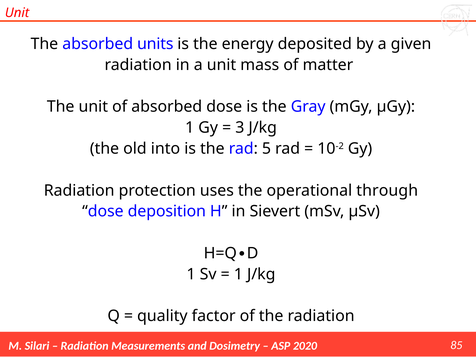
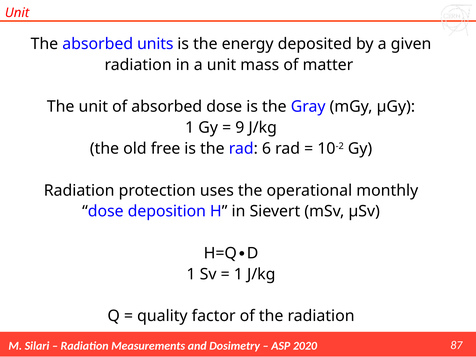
3: 3 -> 9
into: into -> free
5: 5 -> 6
through: through -> monthly
85: 85 -> 87
